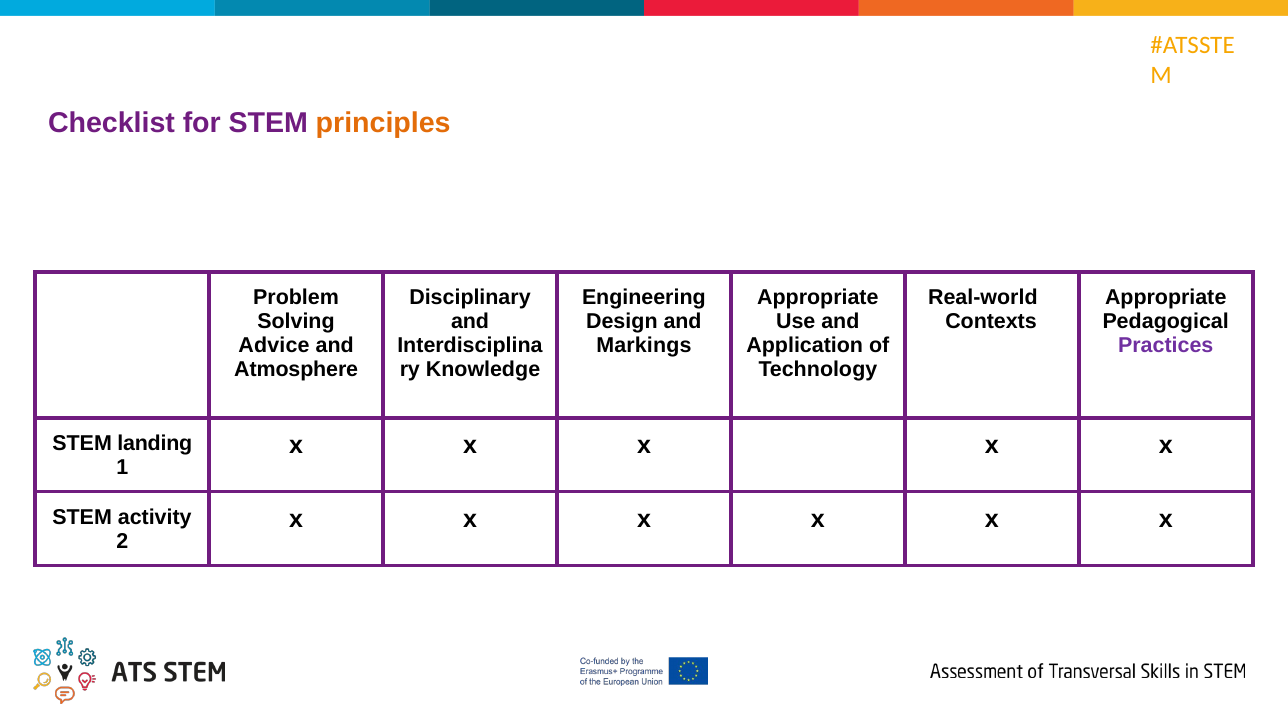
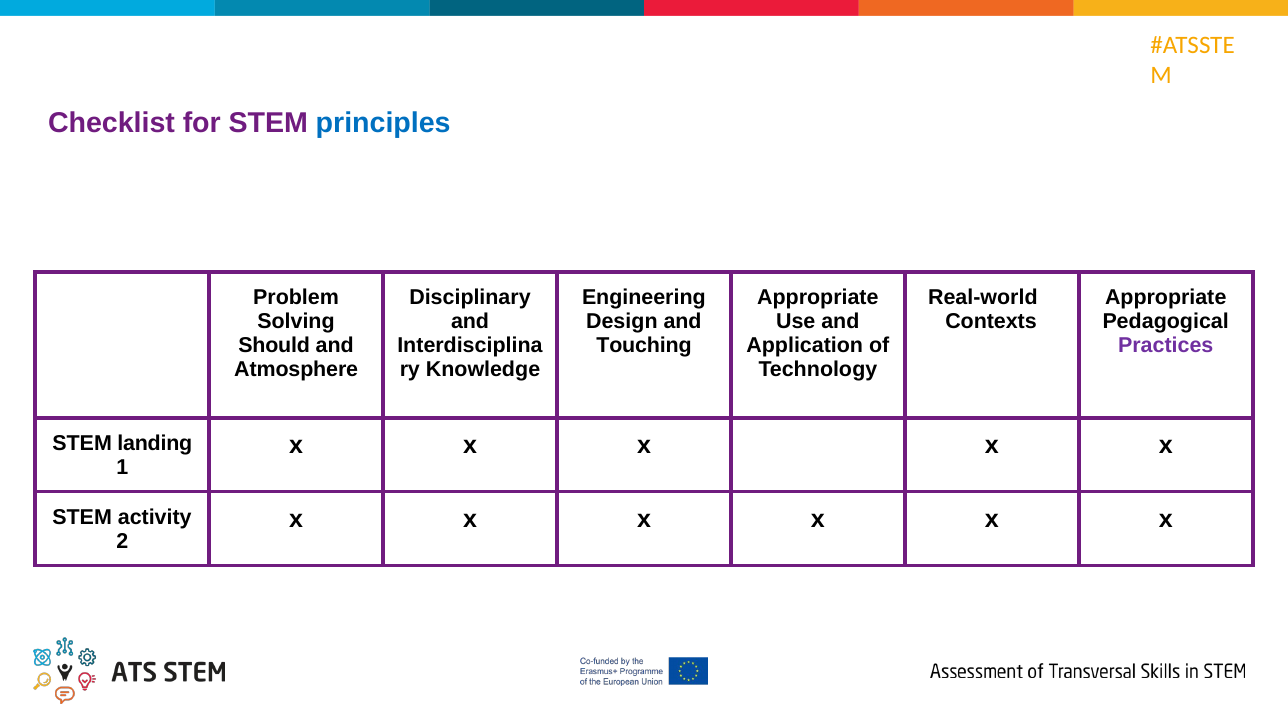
principles colour: orange -> blue
Advice: Advice -> Should
Markings: Markings -> Touching
